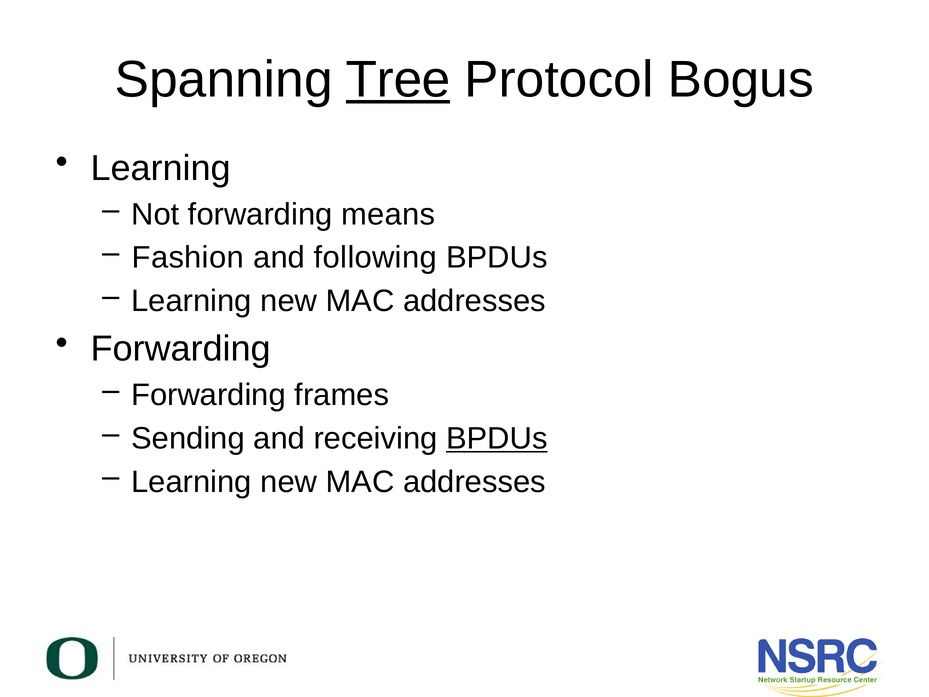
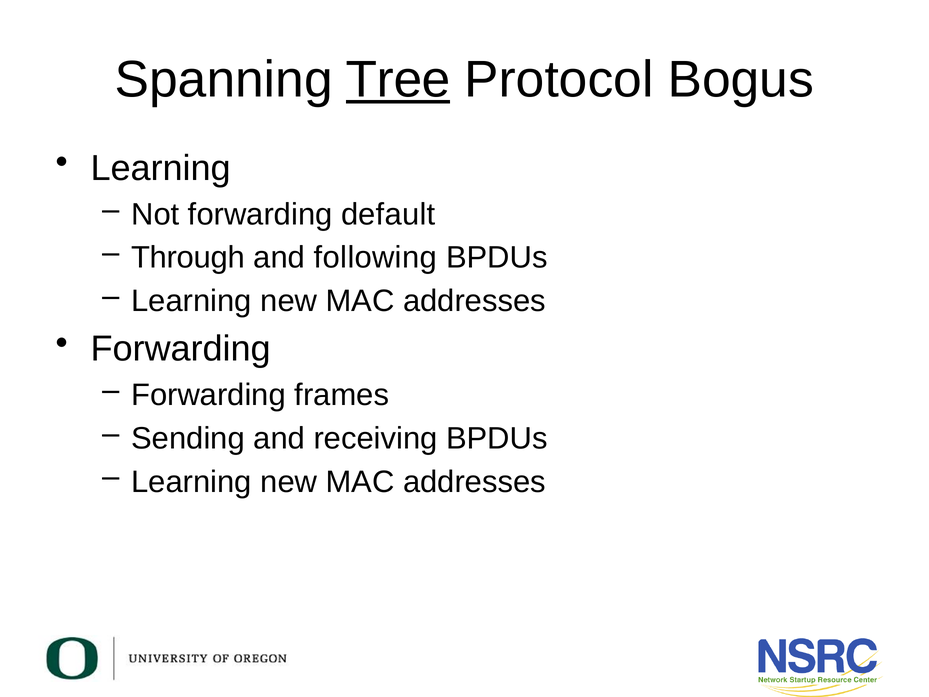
means: means -> default
Fashion: Fashion -> Through
BPDUs at (497, 438) underline: present -> none
